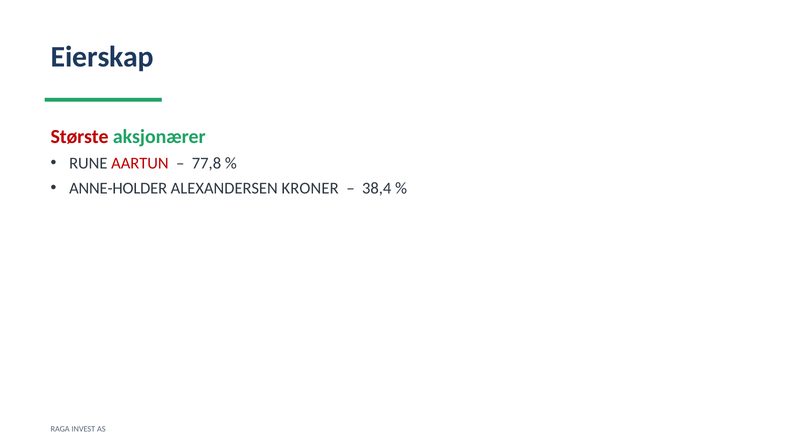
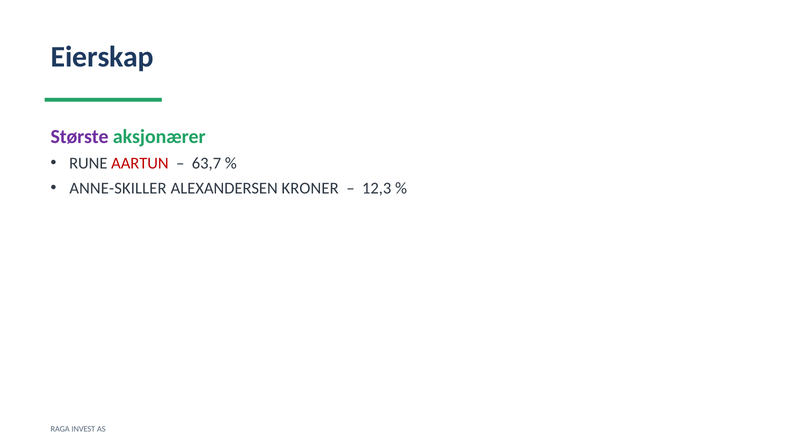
Største colour: red -> purple
77,8: 77,8 -> 63,7
ANNE-HOLDER: ANNE-HOLDER -> ANNE-SKILLER
38,4: 38,4 -> 12,3
